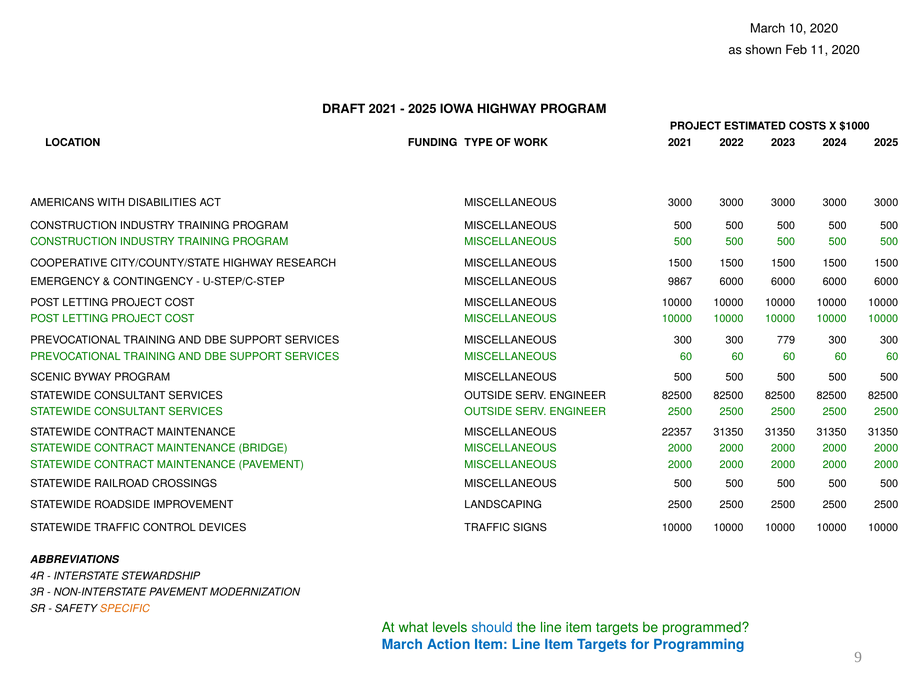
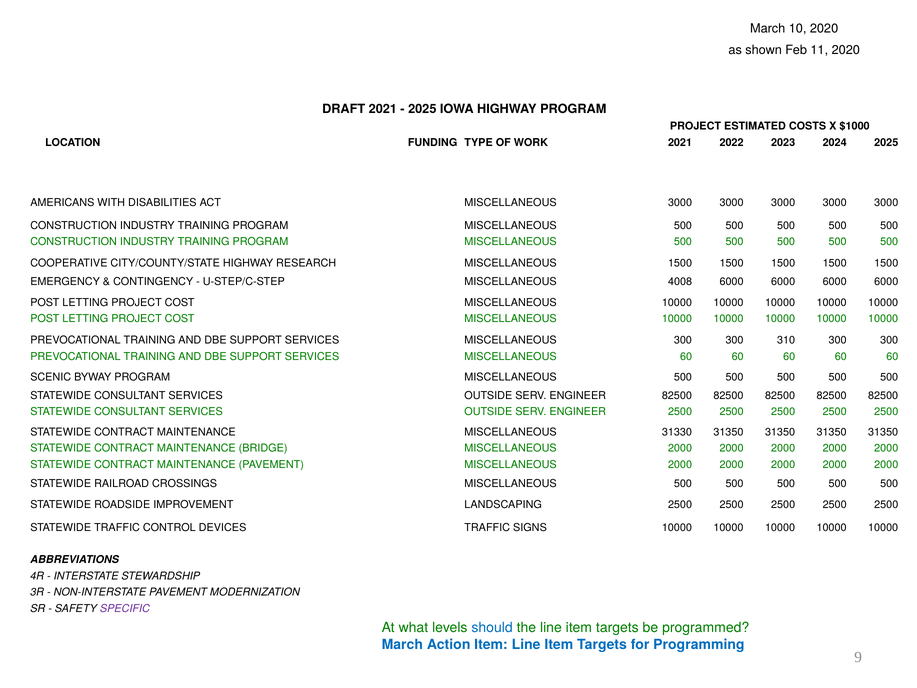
9867: 9867 -> 4008
779: 779 -> 310
22357: 22357 -> 31330
SPECIFIC colour: orange -> purple
